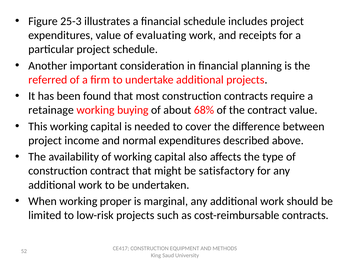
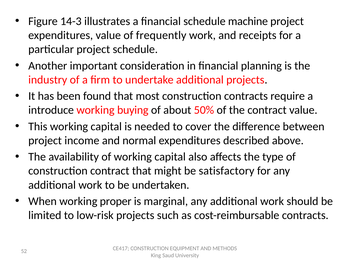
25-3: 25-3 -> 14-3
includes: includes -> machine
evaluating: evaluating -> frequently
referred: referred -> industry
retainage: retainage -> introduce
68%: 68% -> 50%
